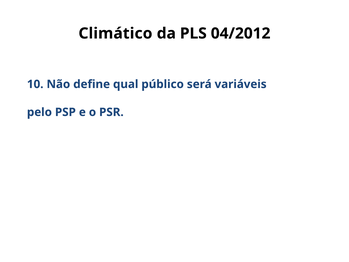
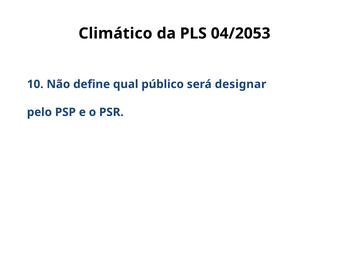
04/2012: 04/2012 -> 04/2053
variáveis: variáveis -> designar
